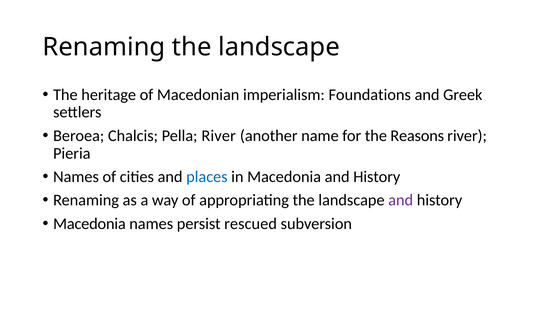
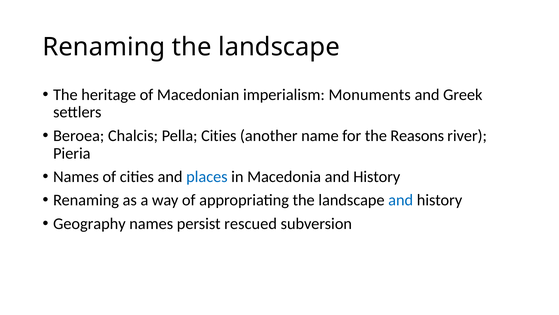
Foundations: Foundations -> Monuments
Pella River: River -> Cities
and at (401, 200) colour: purple -> blue
Macedonia at (89, 223): Macedonia -> Geography
